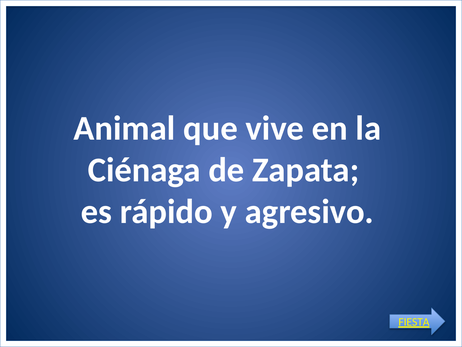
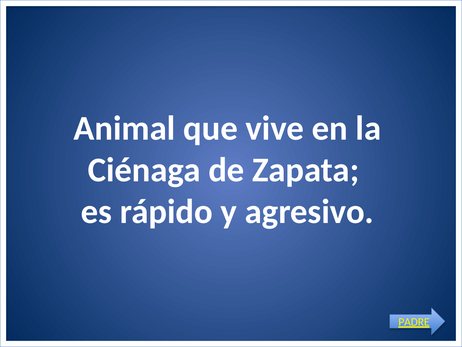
FIESTA: FIESTA -> PADRE
